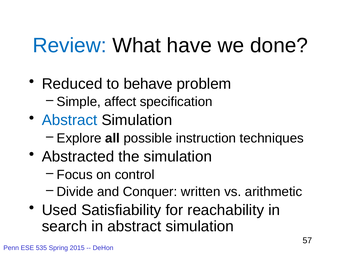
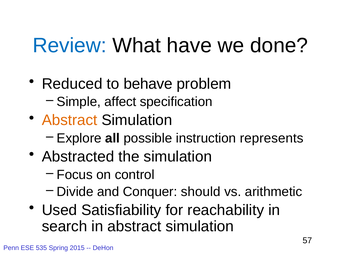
Abstract at (70, 120) colour: blue -> orange
techniques: techniques -> represents
written: written -> should
